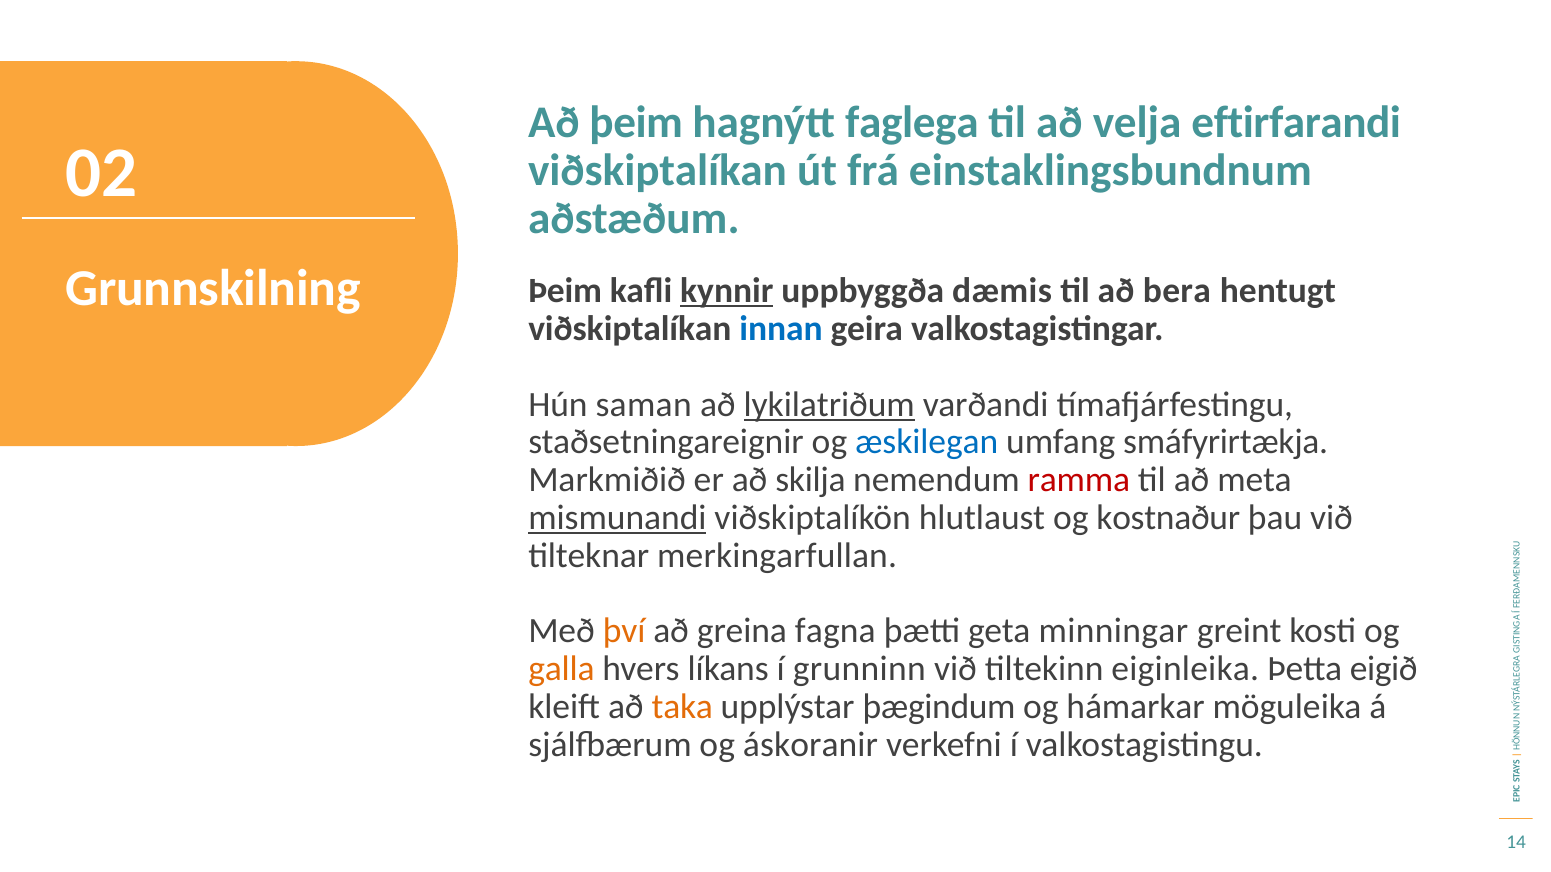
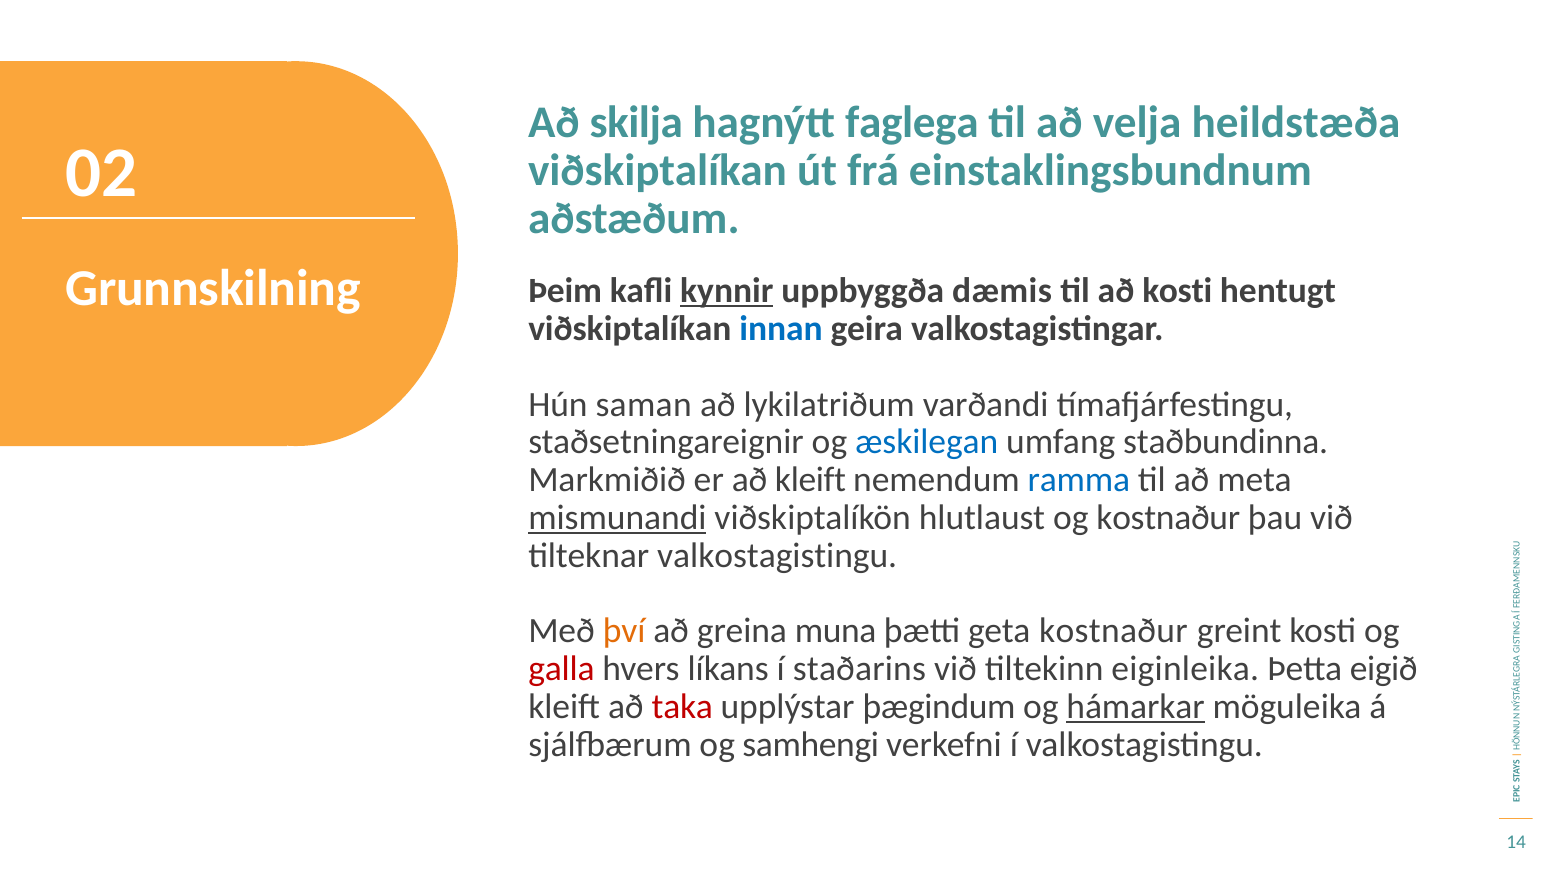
Að þeim: þeim -> skilja
eftirfarandi: eftirfarandi -> heildstæða
að bera: bera -> kosti
lykilatriðum underline: present -> none
smáfyrirtækja: smáfyrirtækja -> staðbundinna
að skilja: skilja -> kleift
ramma colour: red -> blue
tilteknar merkingarfullan: merkingarfullan -> valkostagistingu
fagna: fagna -> muna
geta minningar: minningar -> kostnaður
galla colour: orange -> red
grunninn: grunninn -> staðarins
taka colour: orange -> red
hámarkar underline: none -> present
áskoranir: áskoranir -> samhengi
